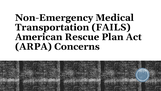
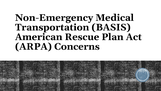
FAILS: FAILS -> BASIS
